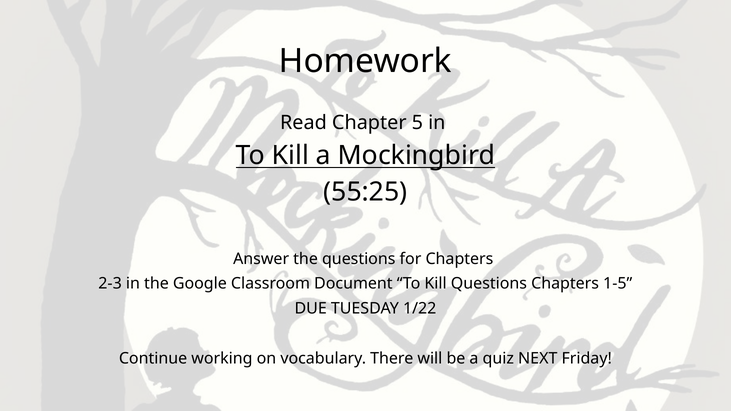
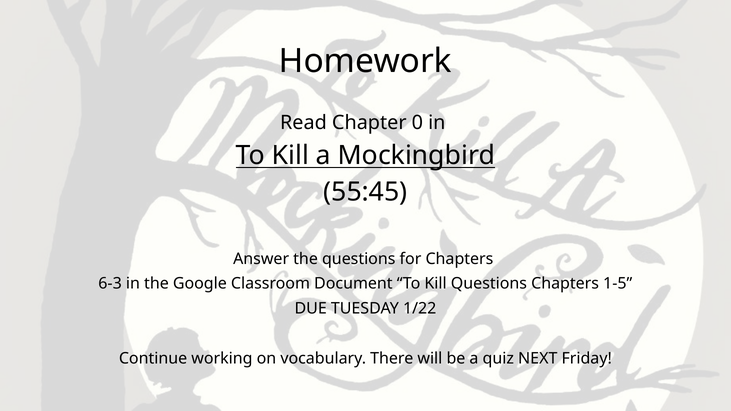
5: 5 -> 0
55:25: 55:25 -> 55:45
2-3: 2-3 -> 6-3
